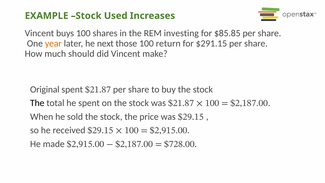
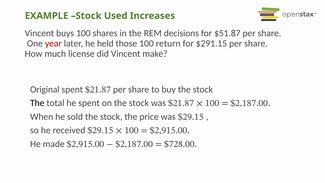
investing: investing -> decisions
$85.85: $85.85 -> $51.87
year colour: orange -> red
next: next -> held
should: should -> license
